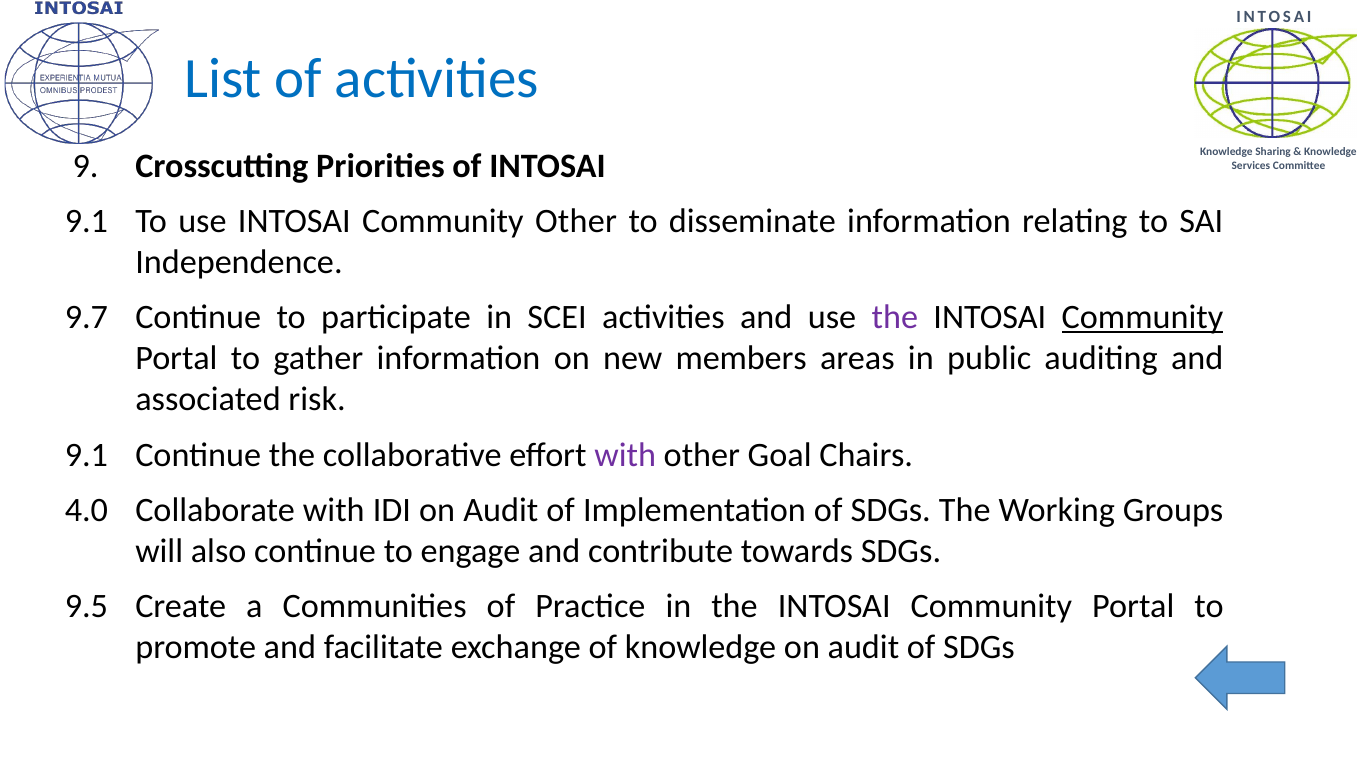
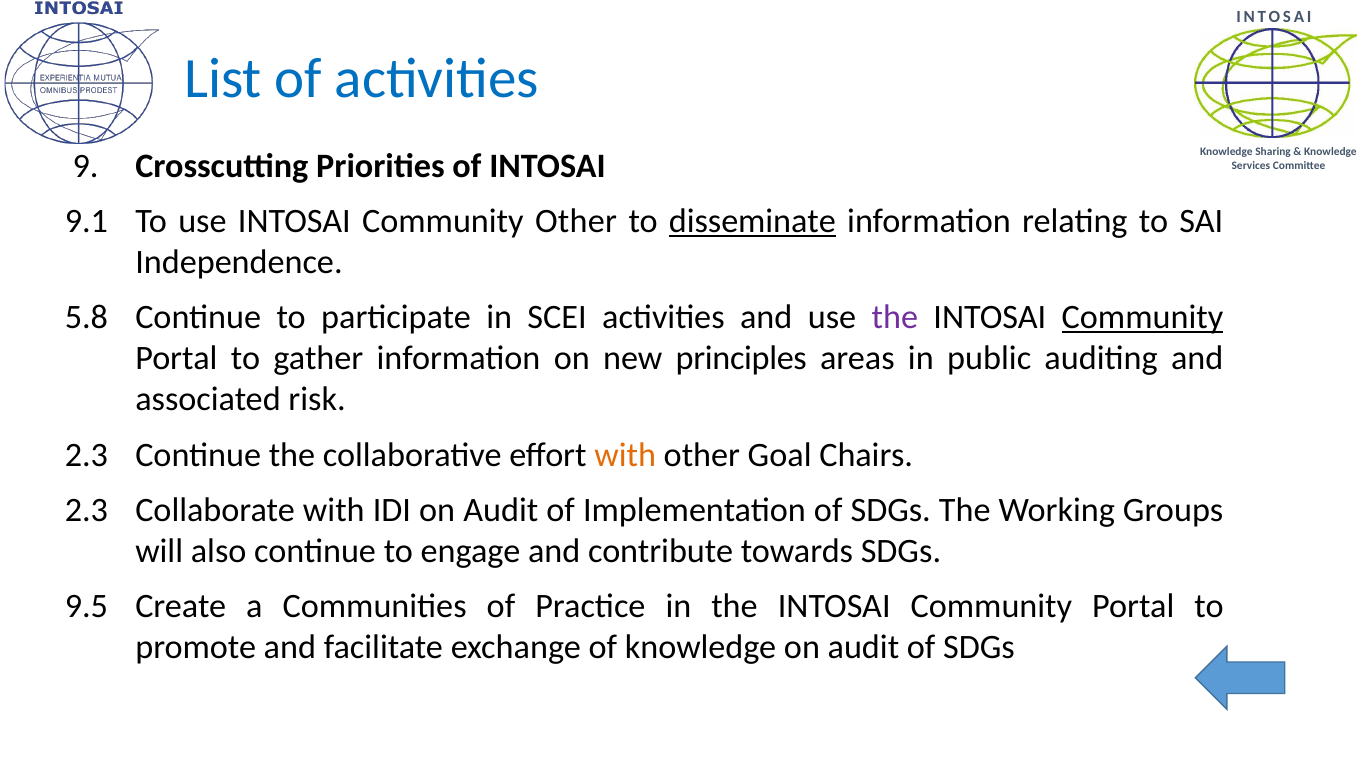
disseminate underline: none -> present
9.7: 9.7 -> 5.8
members: members -> principles
9.1 at (86, 455): 9.1 -> 2.3
with at (625, 455) colour: purple -> orange
4.0 at (86, 510): 4.0 -> 2.3
